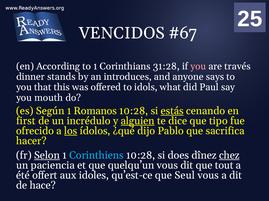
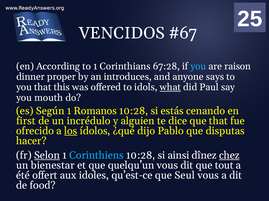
31:28: 31:28 -> 67:28
you at (198, 67) colour: pink -> light blue
través: través -> raison
stands: stands -> proper
what underline: none -> present
estás underline: present -> none
alguien underline: present -> none
que tipo: tipo -> that
sacrifica: sacrifica -> disputas
does: does -> ainsi
paciencia: paciencia -> bienestar
hace: hace -> food
